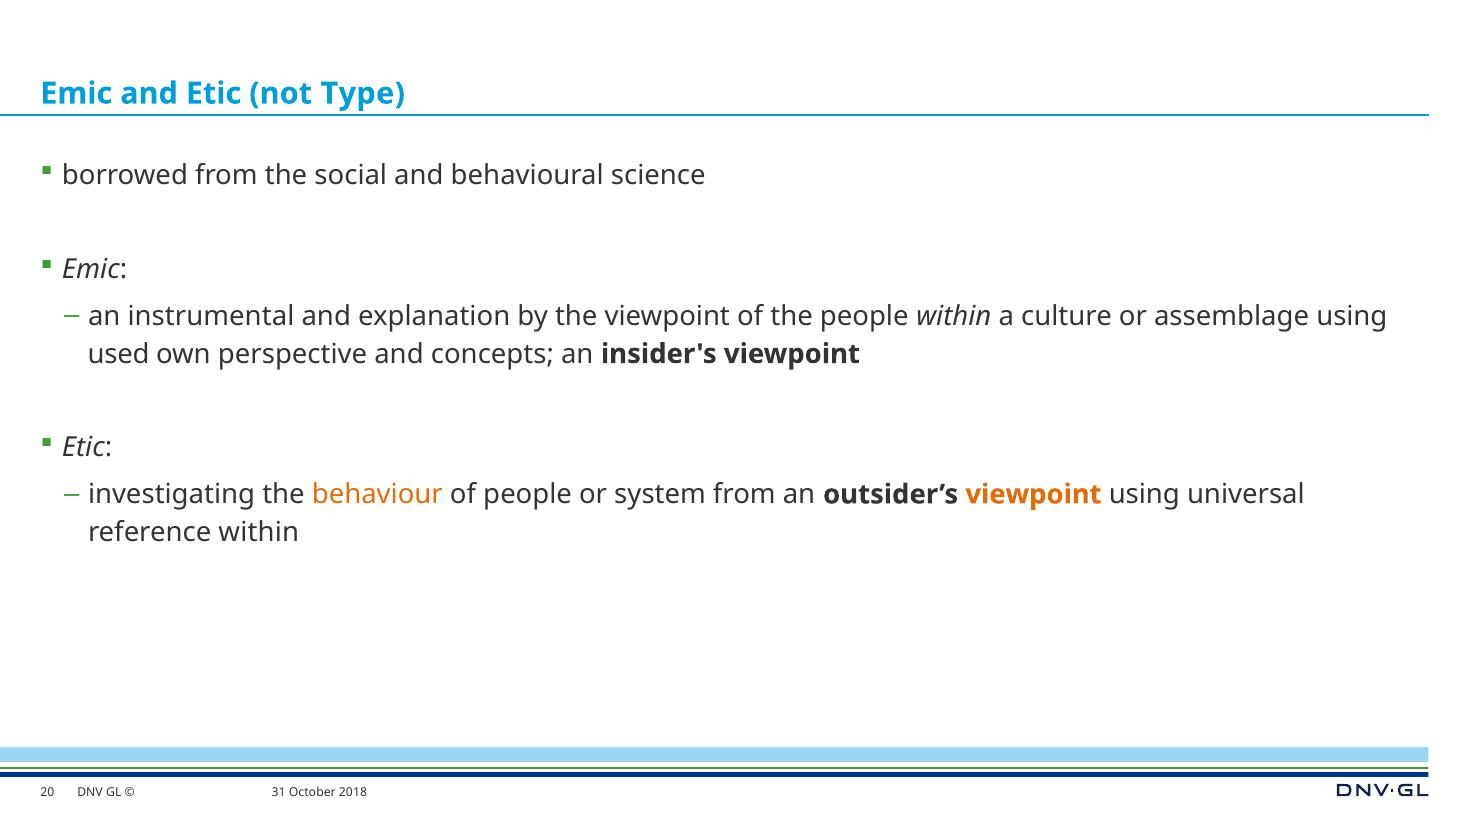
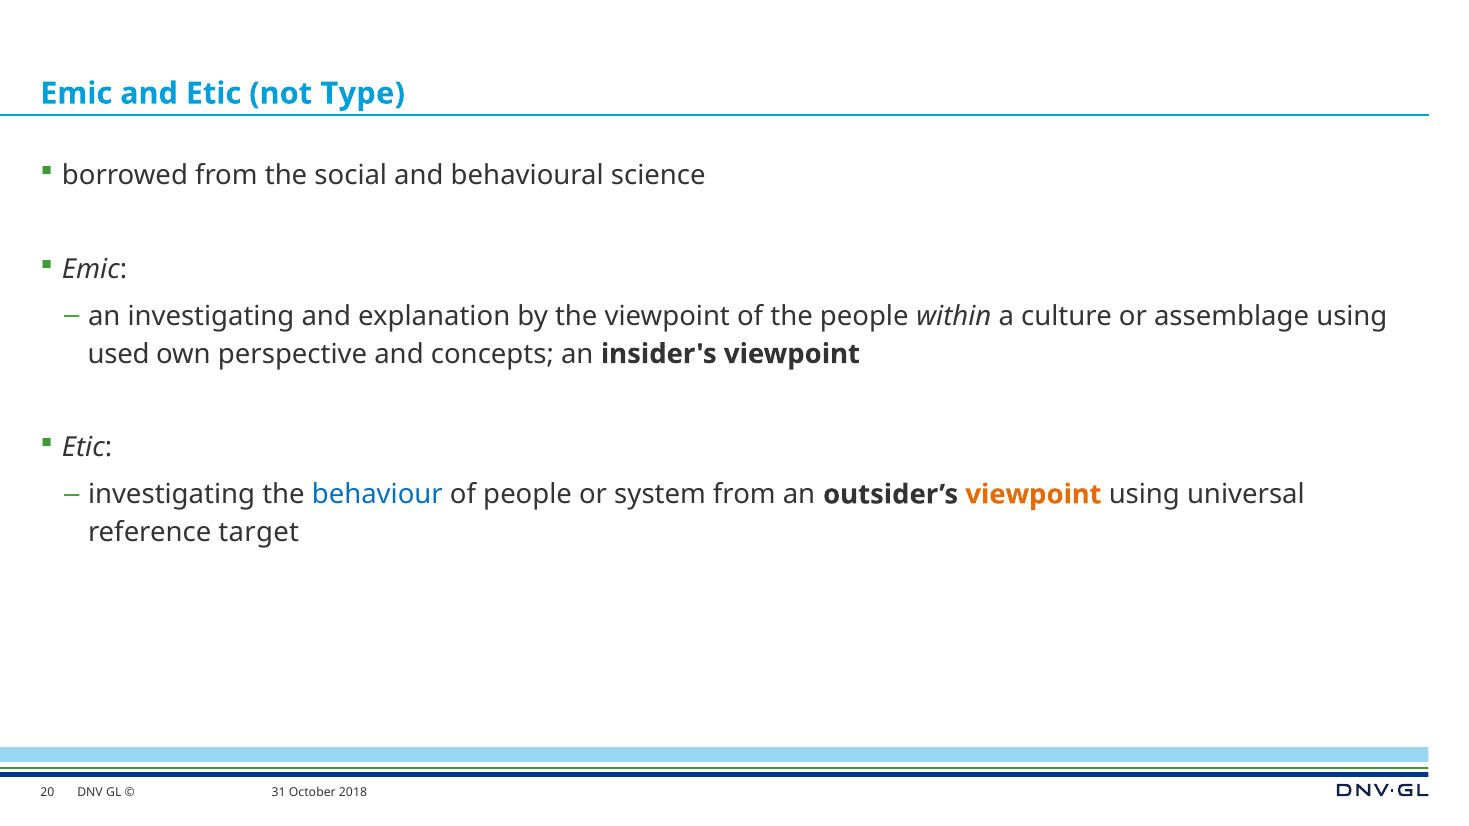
an instrumental: instrumental -> investigating
behaviour colour: orange -> blue
reference within: within -> target
